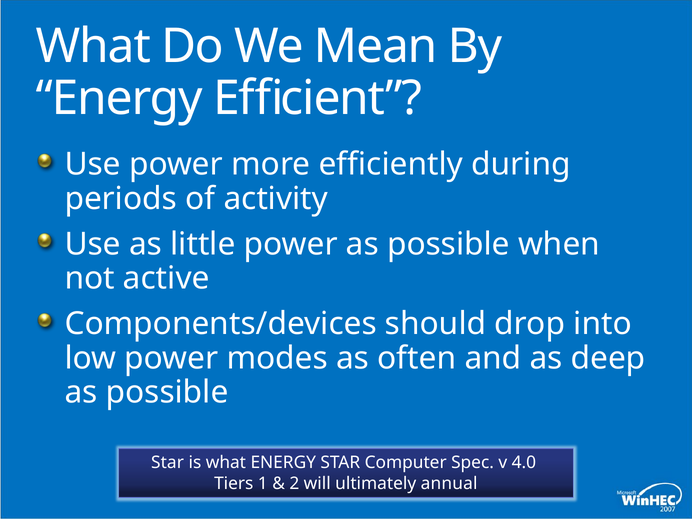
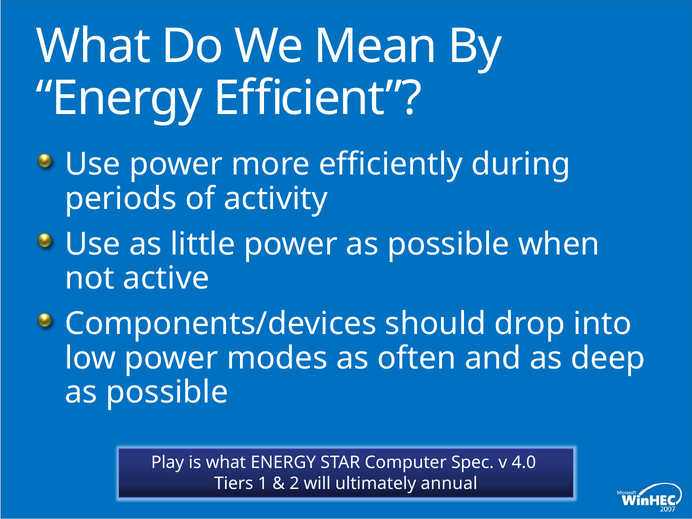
Star at (168, 462): Star -> Play
